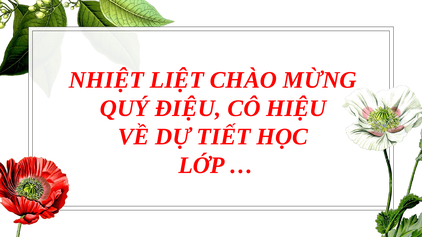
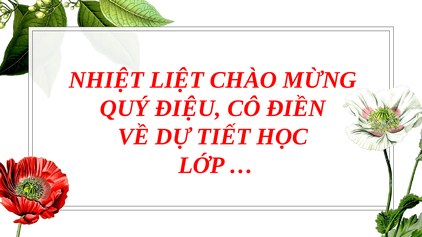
HIỆU: HIỆU -> ĐIỀN
